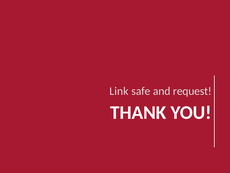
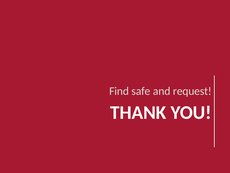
Link: Link -> Find
